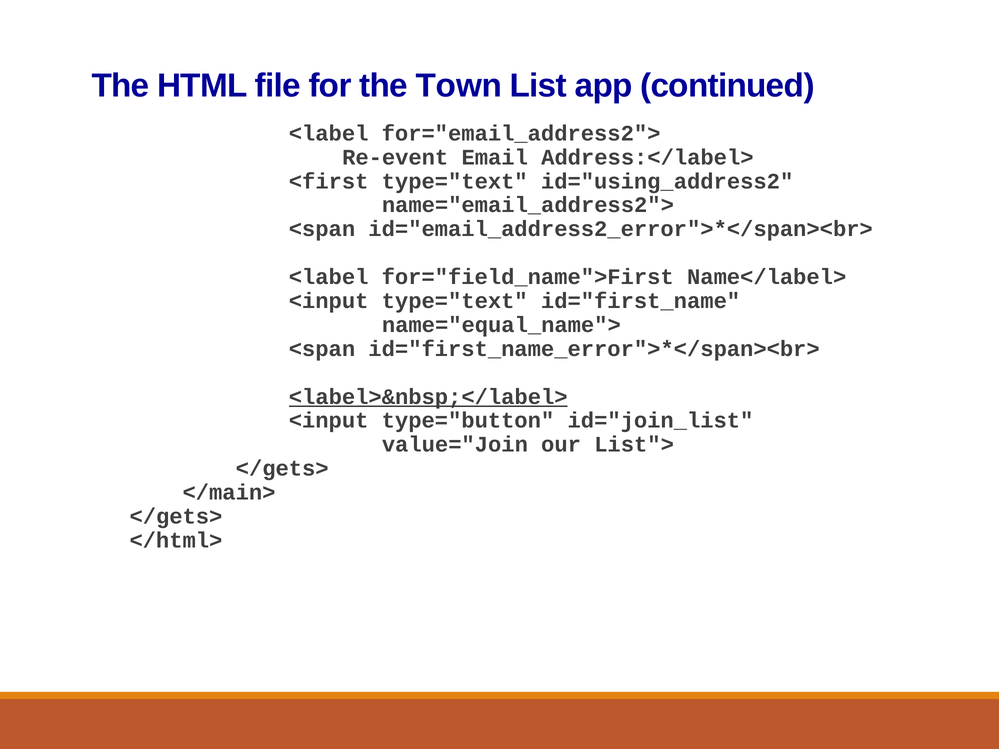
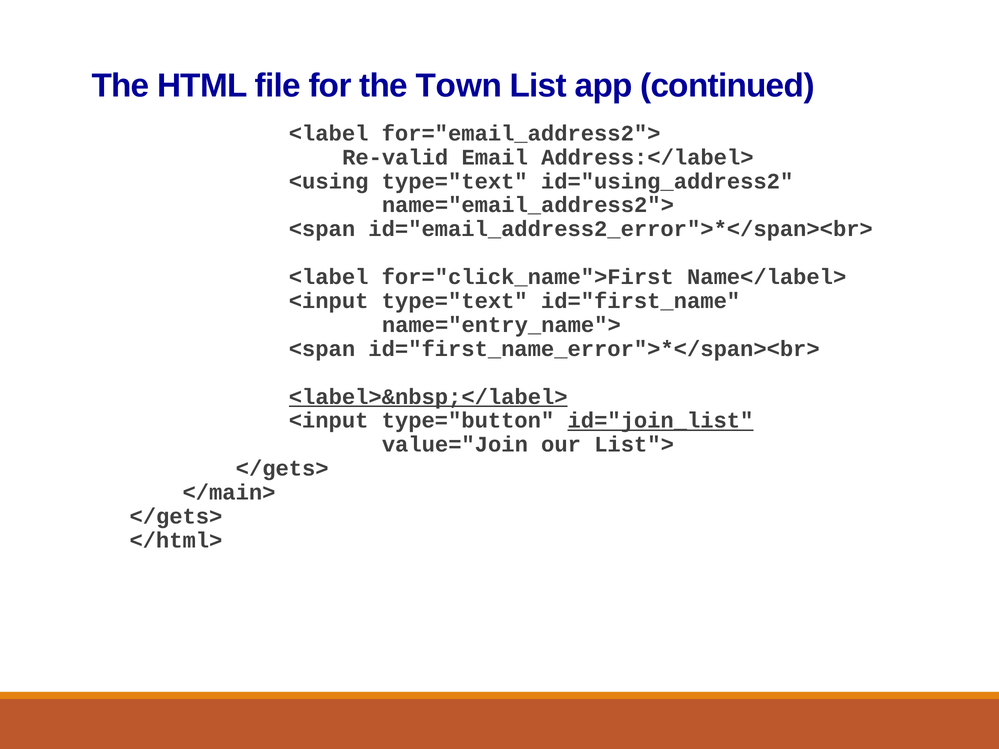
Re-event: Re-event -> Re-valid
<first: <first -> <using
for="field_name">First: for="field_name">First -> for="click_name">First
name="equal_name">: name="equal_name"> -> name="entry_name">
id="join_list underline: none -> present
